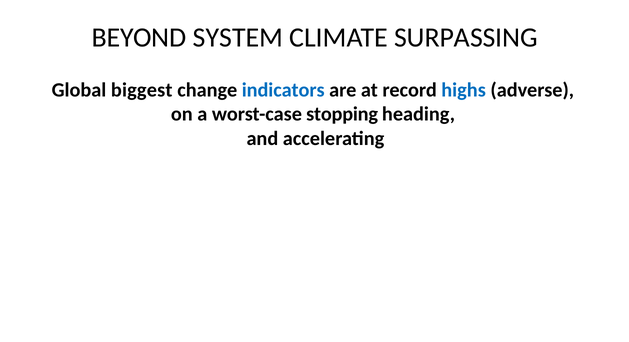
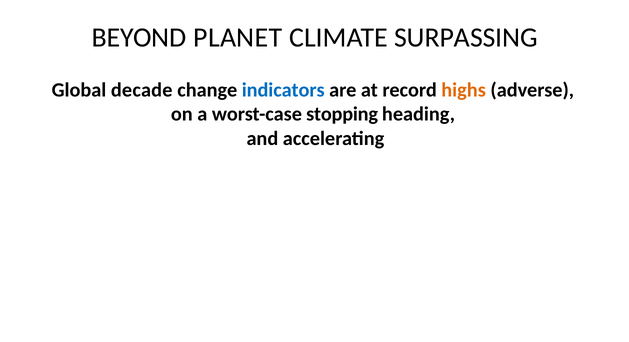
SYSTEM: SYSTEM -> PLANET
biggest: biggest -> decade
highs colour: blue -> orange
